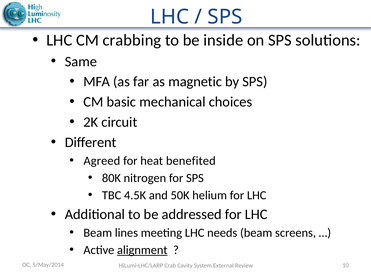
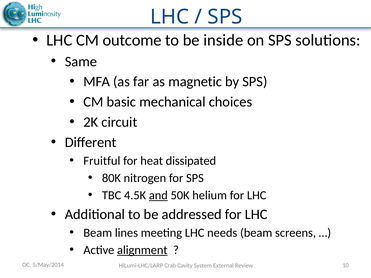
crabbing: crabbing -> outcome
Agreed: Agreed -> Fruitful
benefited: benefited -> dissipated
and underline: none -> present
